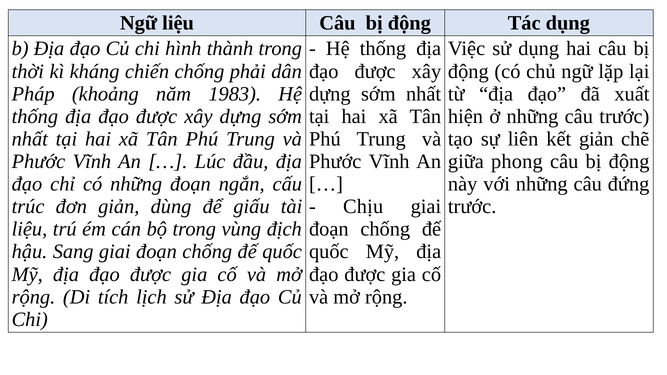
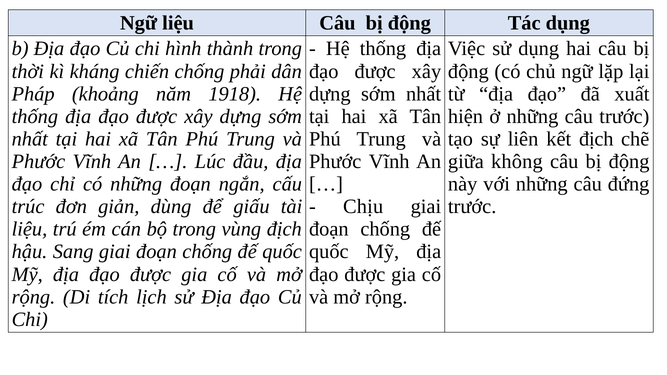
1983: 1983 -> 1918
kết giản: giản -> địch
phong: phong -> không
